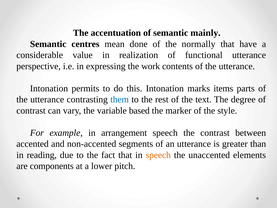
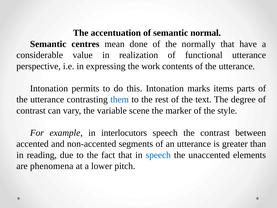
mainly: mainly -> normal
based: based -> scene
arrangement: arrangement -> interlocutors
speech at (158, 155) colour: orange -> blue
components: components -> phenomena
